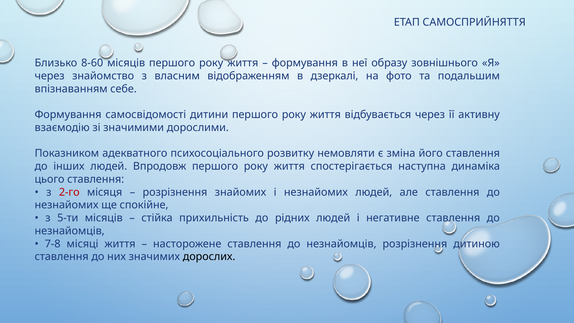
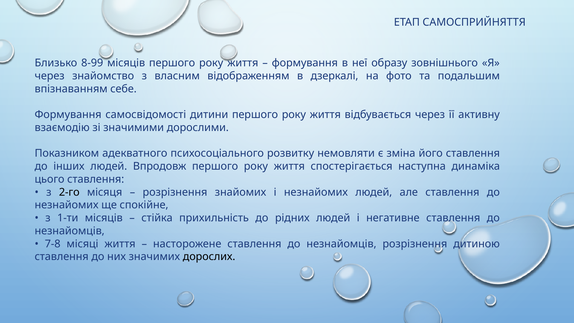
8-60: 8-60 -> 8-99
2-го colour: red -> black
5-ти: 5-ти -> 1-ти
